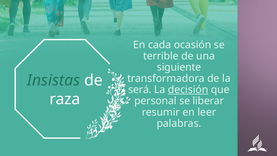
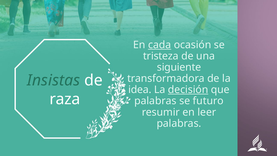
cada underline: none -> present
terrible: terrible -> tristeza
será: será -> idea
personal at (155, 101): personal -> palabras
liberar: liberar -> futuro
